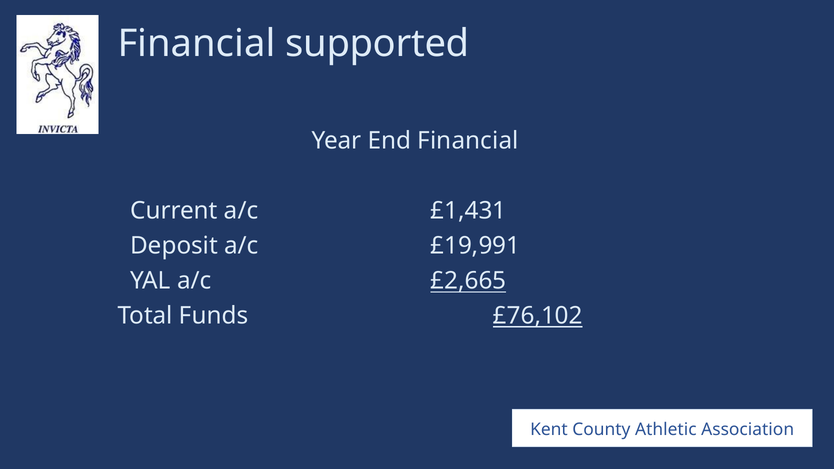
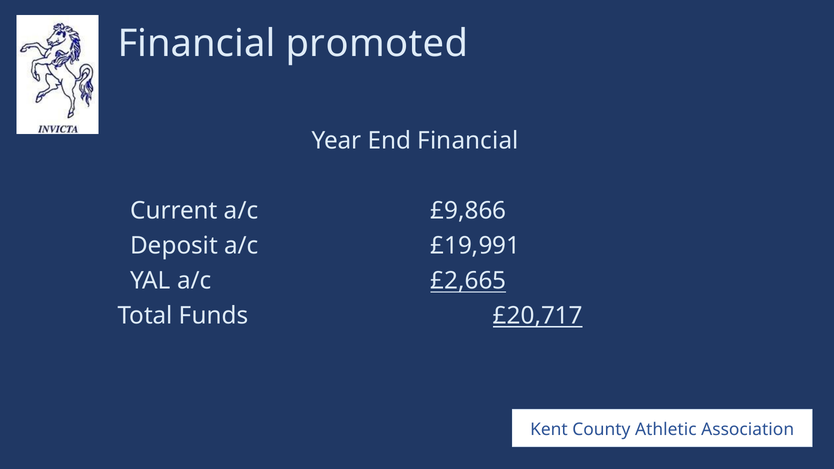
supported: supported -> promoted
£1,431: £1,431 -> £9,866
£76,102: £76,102 -> £20,717
